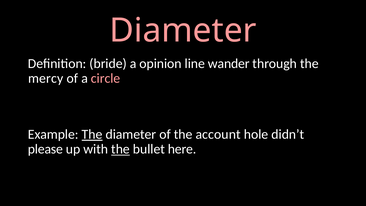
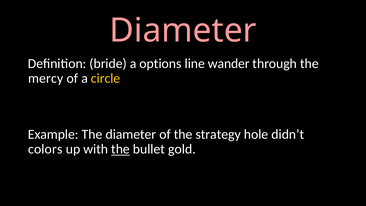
opinion: opinion -> options
circle colour: pink -> yellow
The at (92, 134) underline: present -> none
account: account -> strategy
please: please -> colors
here: here -> gold
